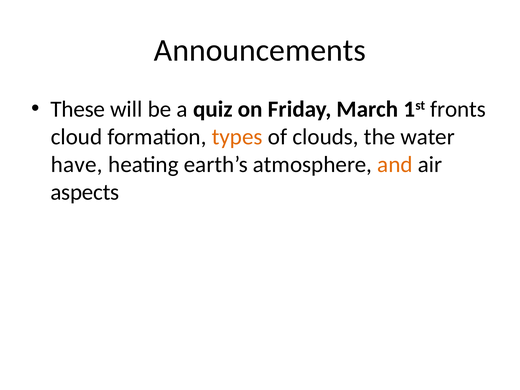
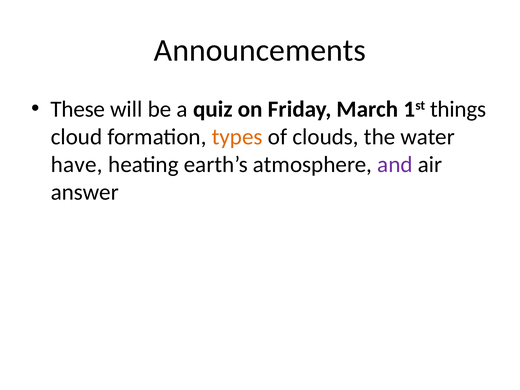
fronts: fronts -> things
and colour: orange -> purple
aspects: aspects -> answer
